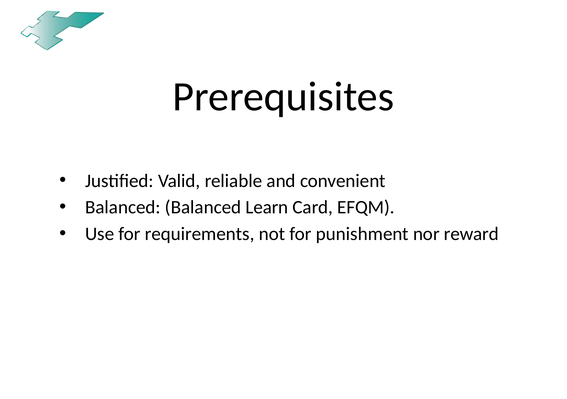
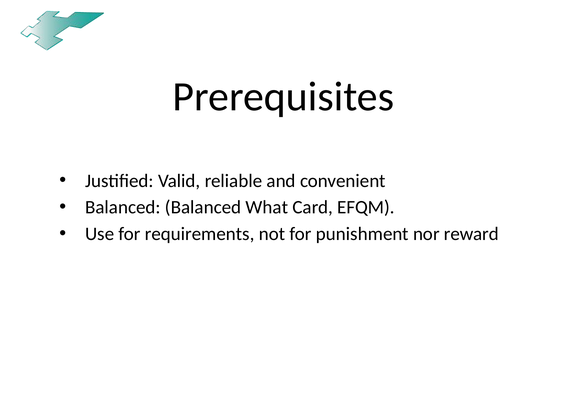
Learn: Learn -> What
